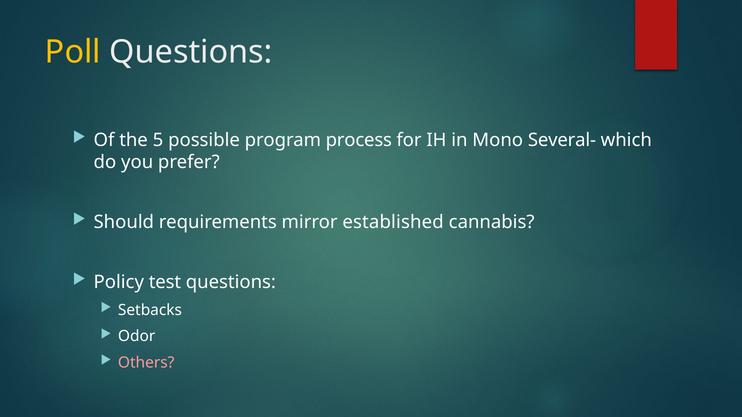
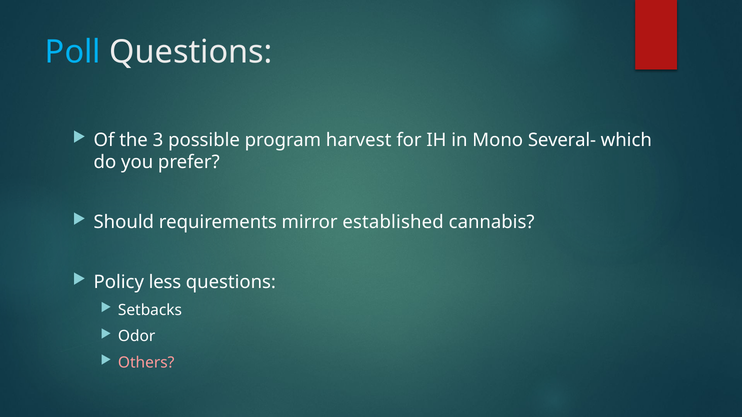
Poll colour: yellow -> light blue
5: 5 -> 3
process: process -> harvest
test: test -> less
